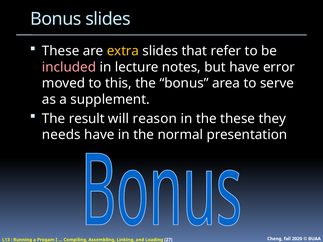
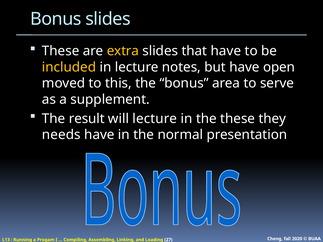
that refer: refer -> have
included colour: pink -> yellow
error: error -> open
will reason: reason -> lecture
